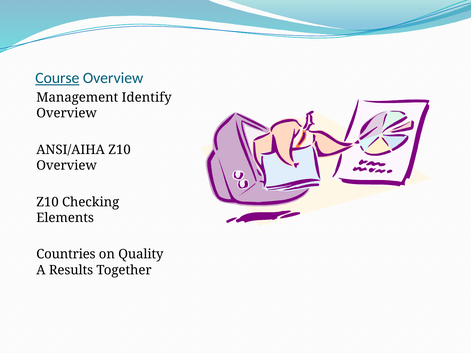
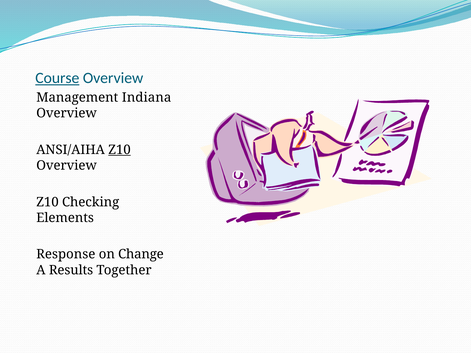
Identify: Identify -> Indiana
Z10 at (119, 150) underline: none -> present
Countries: Countries -> Response
Quality: Quality -> Change
